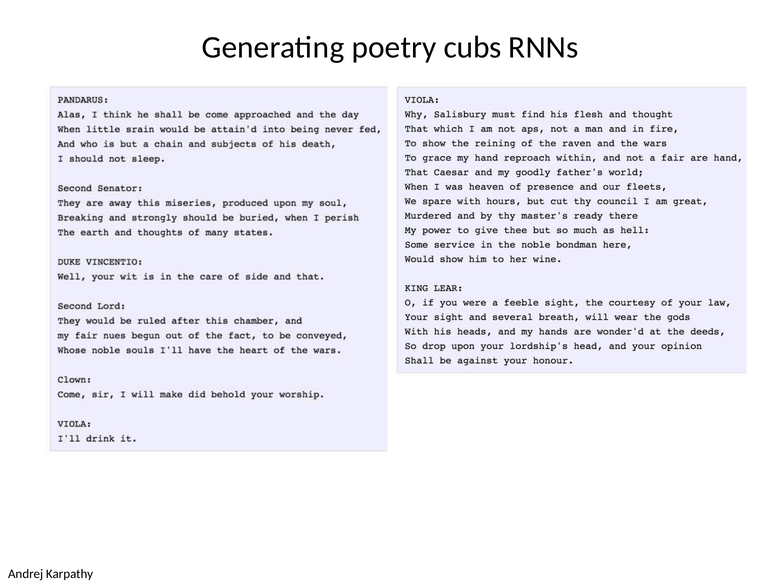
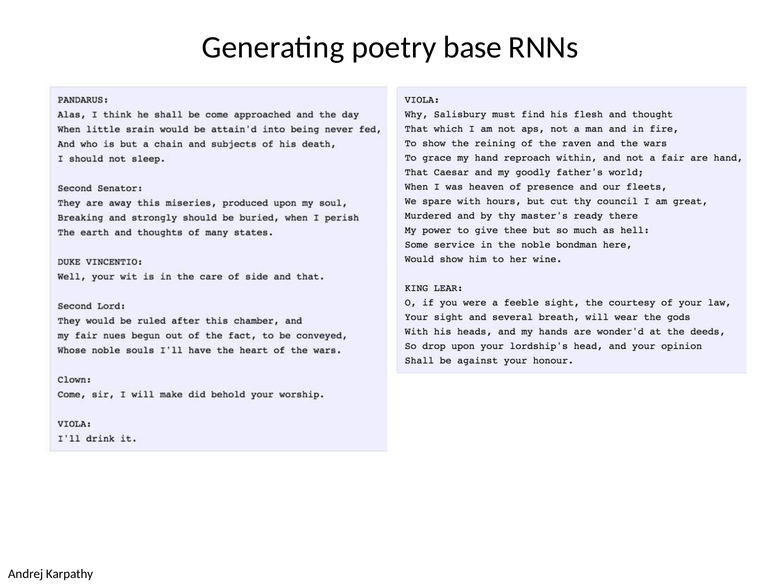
cubs: cubs -> base
